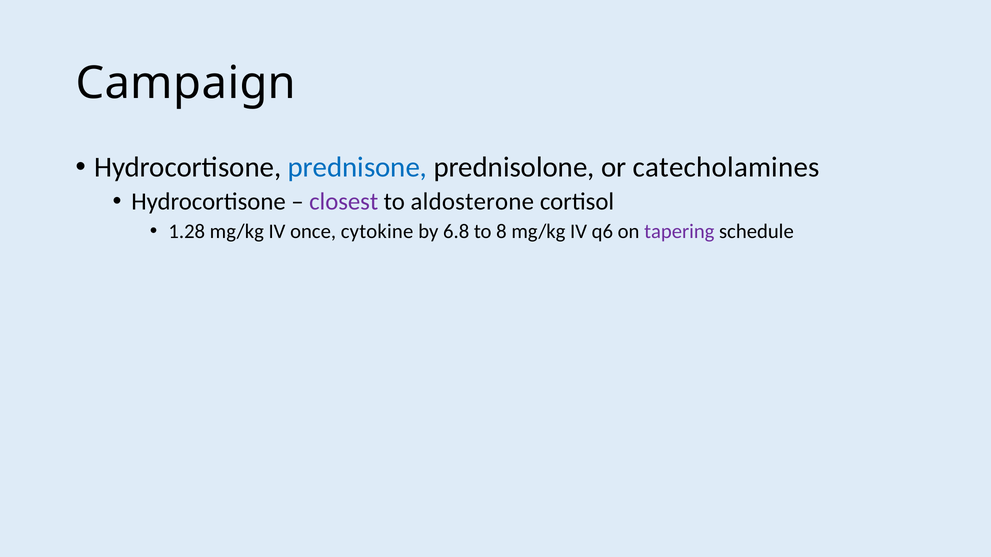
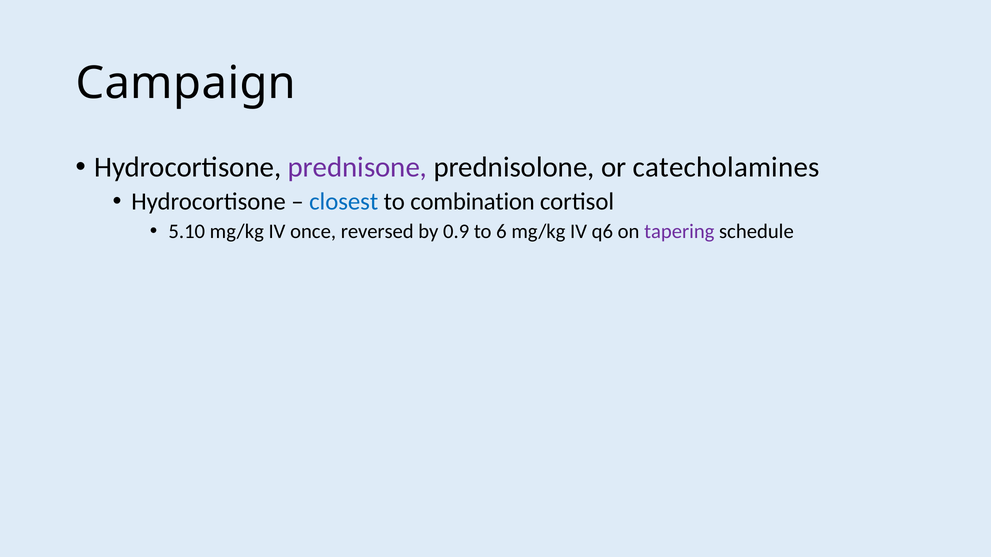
prednisone colour: blue -> purple
closest colour: purple -> blue
aldosterone: aldosterone -> combination
1.28: 1.28 -> 5.10
cytokine: cytokine -> reversed
6.8: 6.8 -> 0.9
8: 8 -> 6
